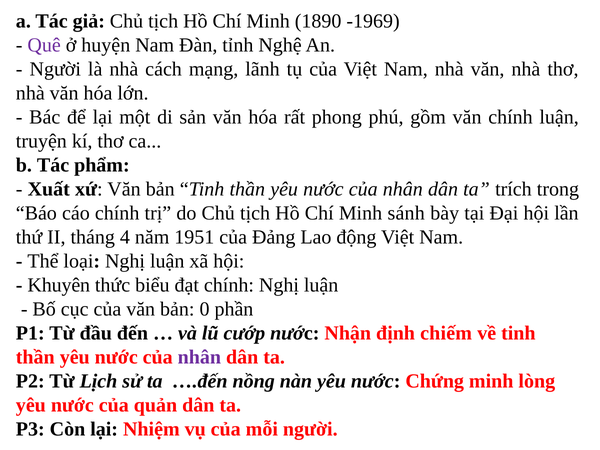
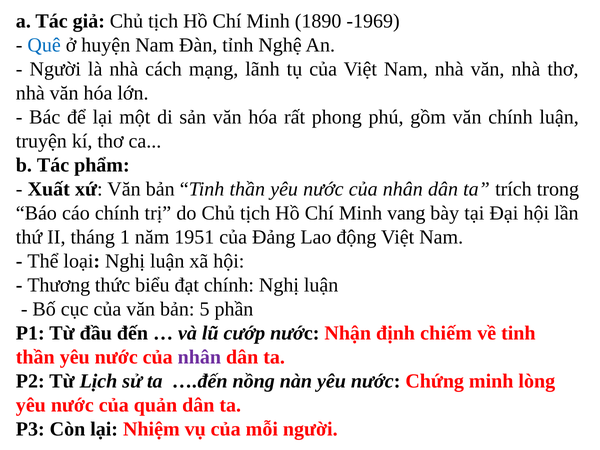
Quê colour: purple -> blue
sánh: sánh -> vang
4: 4 -> 1
Khuyên: Khuyên -> Thương
0: 0 -> 5
